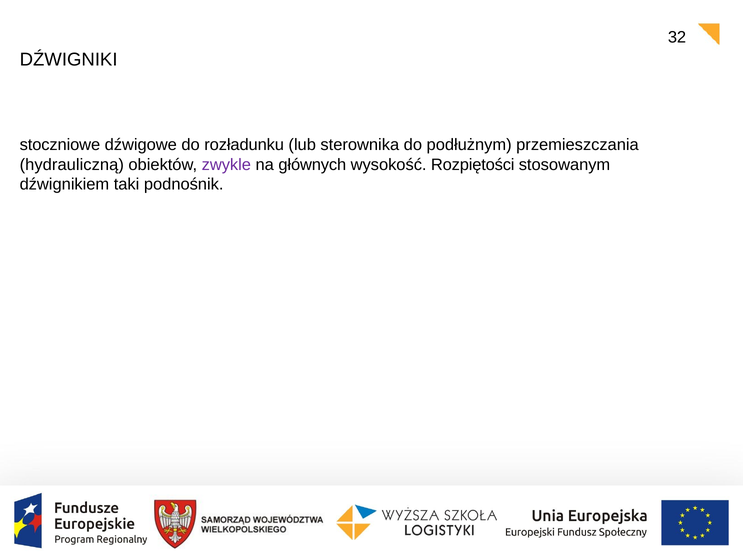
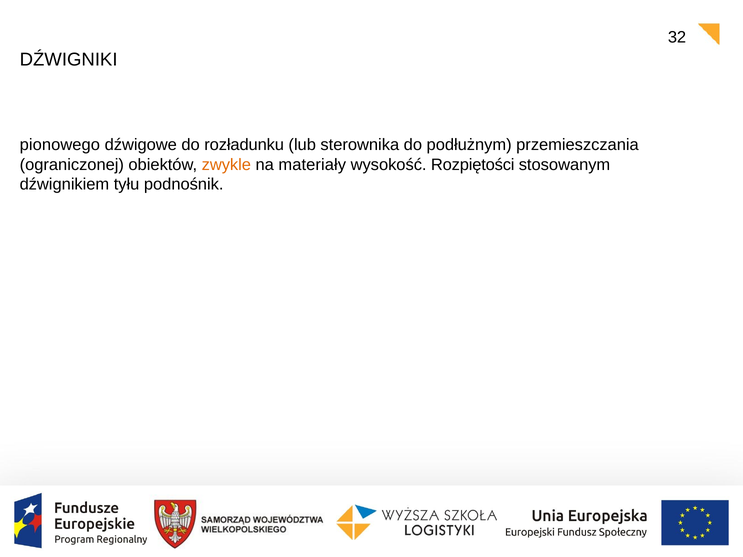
stoczniowe: stoczniowe -> pionowego
hydrauliczną: hydrauliczną -> ograniczonej
zwykle colour: purple -> orange
głównych: głównych -> materiały
taki: taki -> tyłu
